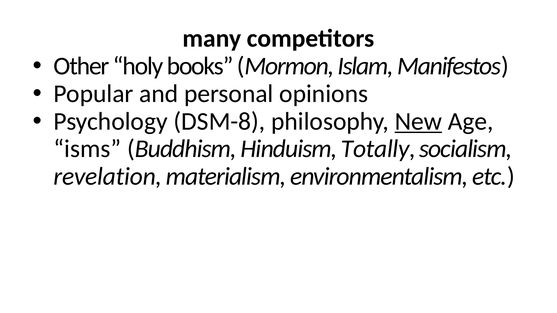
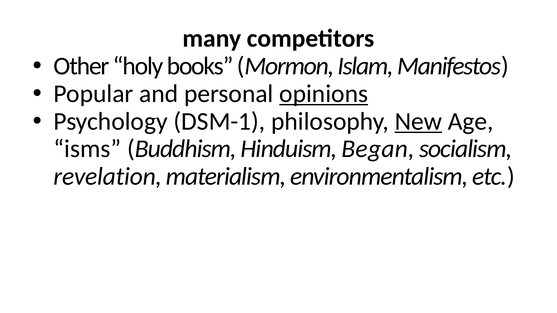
opinions underline: none -> present
DSM-8: DSM-8 -> DSM-1
Totally: Totally -> Began
